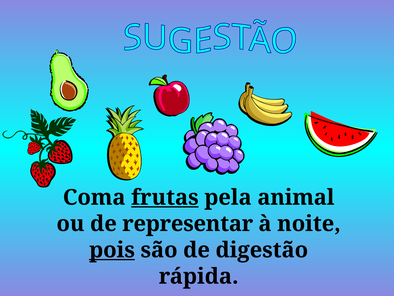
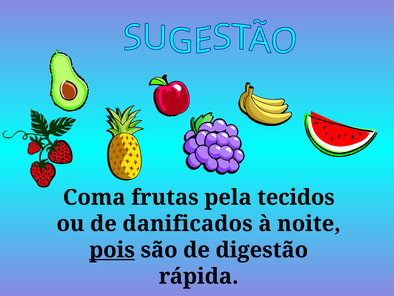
frutas underline: present -> none
animal: animal -> tecidos
representar: representar -> danificados
